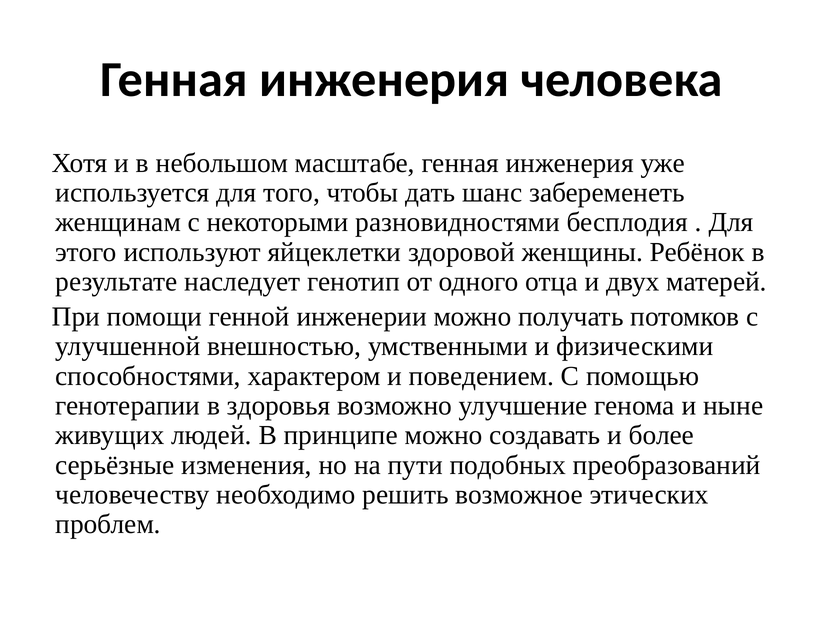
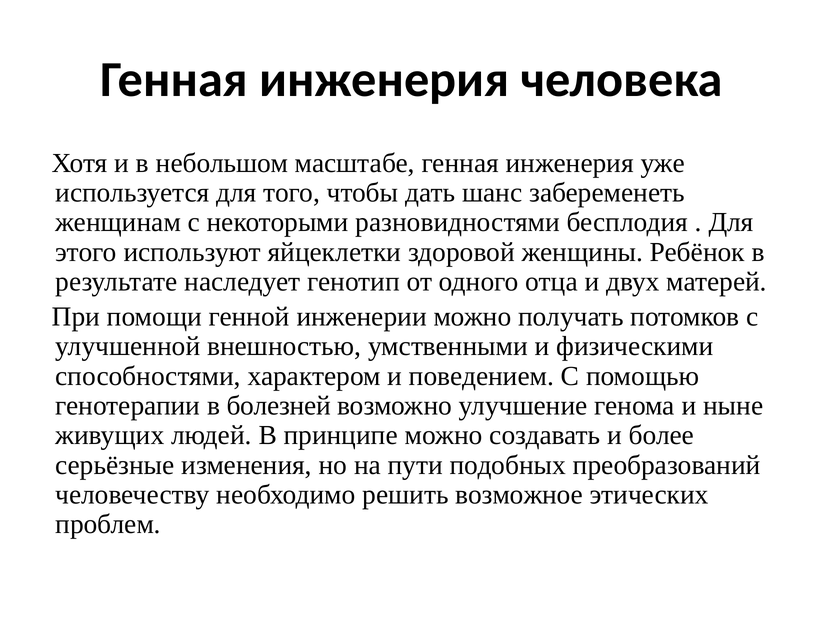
здоровья: здоровья -> болезней
